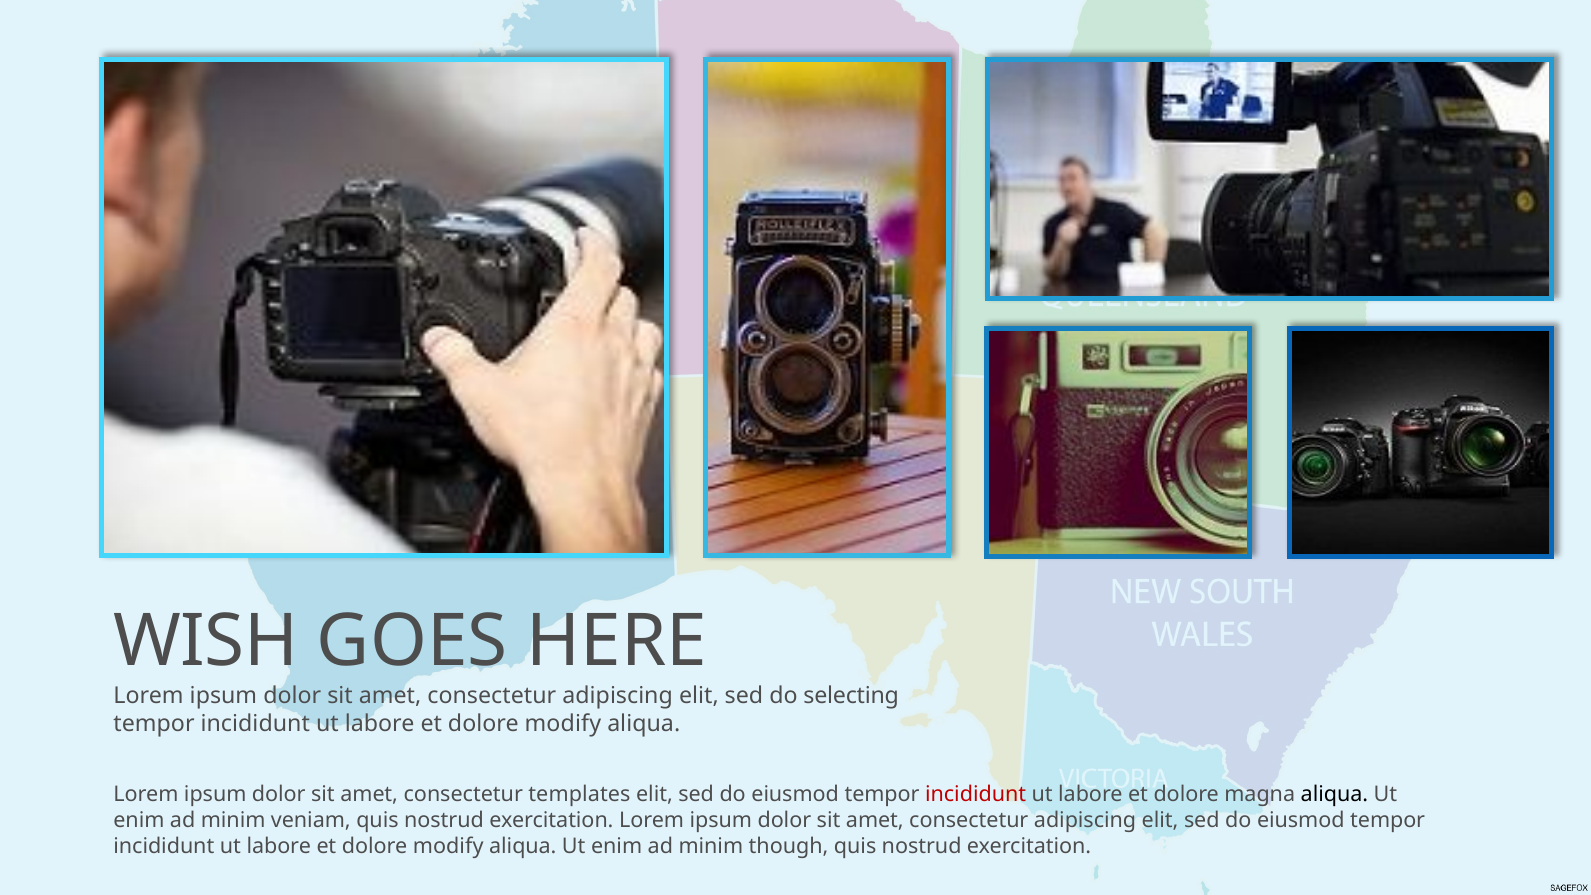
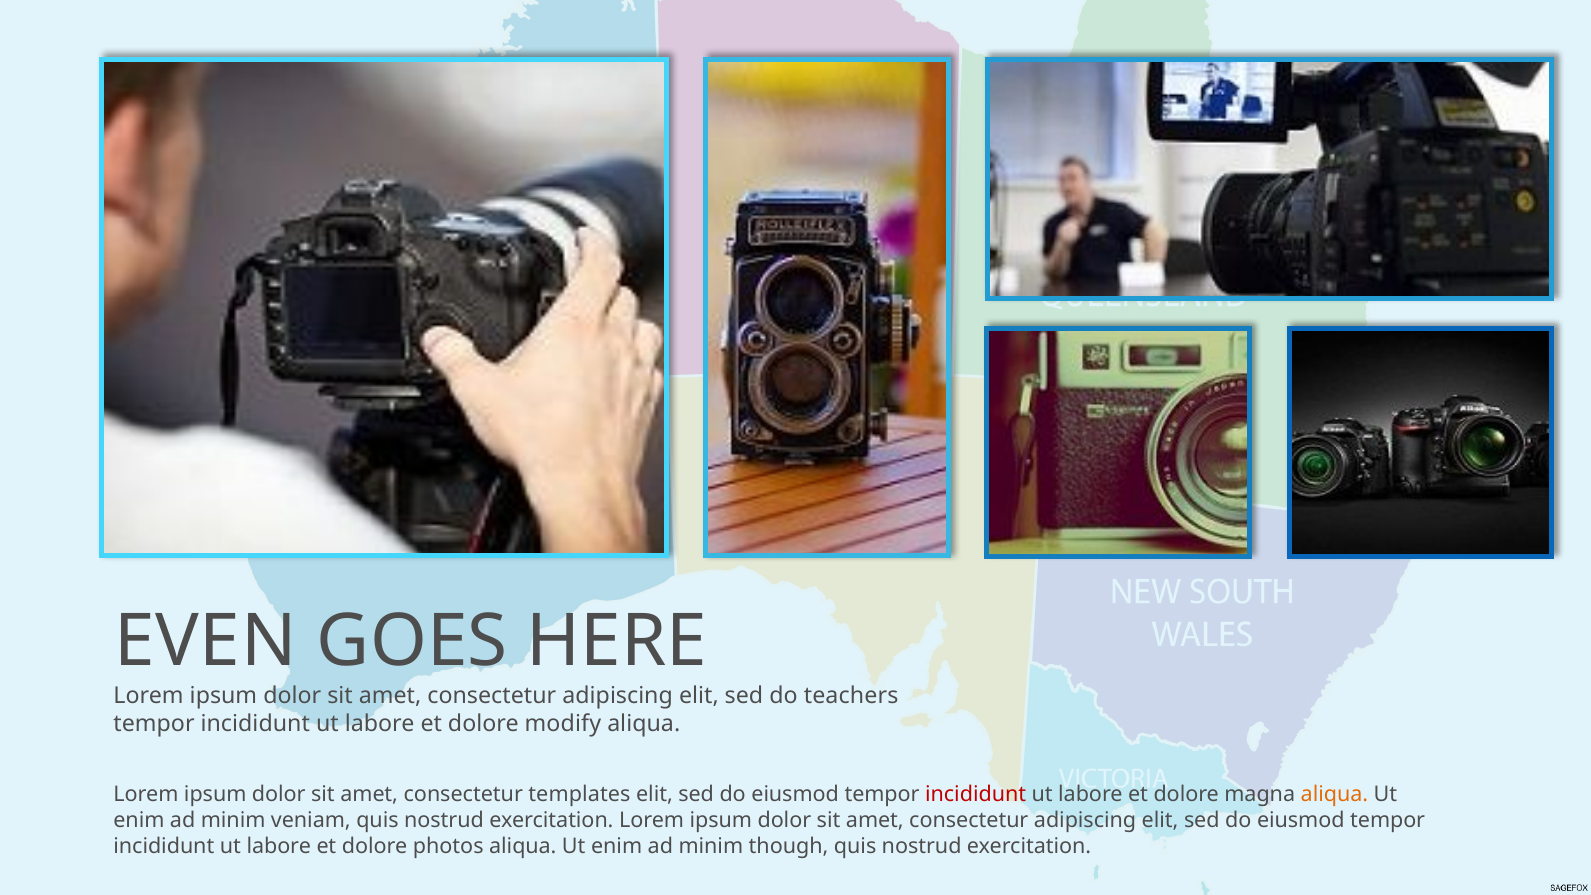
WISH: WISH -> EVEN
selecting: selecting -> teachers
aliqua at (1334, 794) colour: black -> orange
modify at (448, 846): modify -> photos
